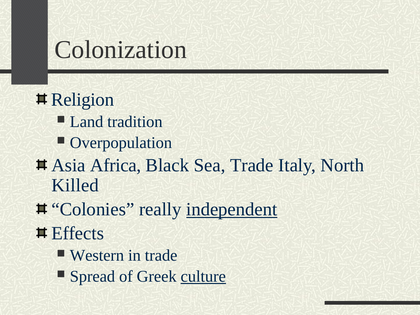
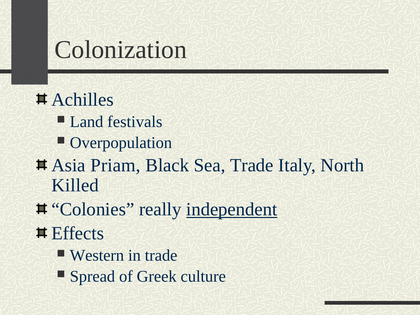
Religion: Religion -> Achilles
tradition: tradition -> festivals
Africa: Africa -> Priam
culture underline: present -> none
